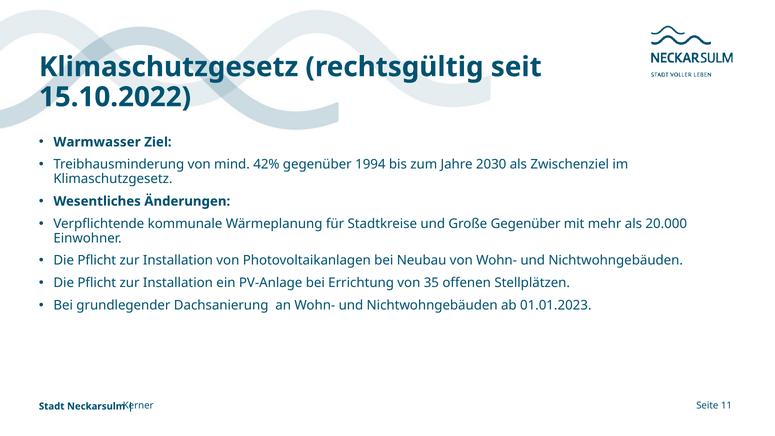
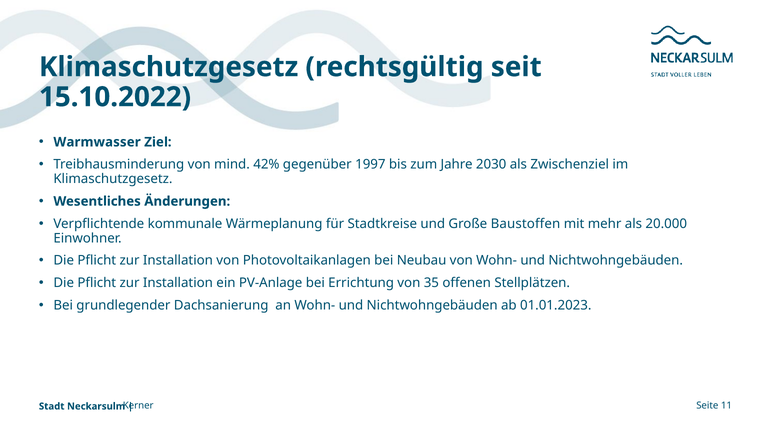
1994: 1994 -> 1997
Große Gegenüber: Gegenüber -> Baustoffen
